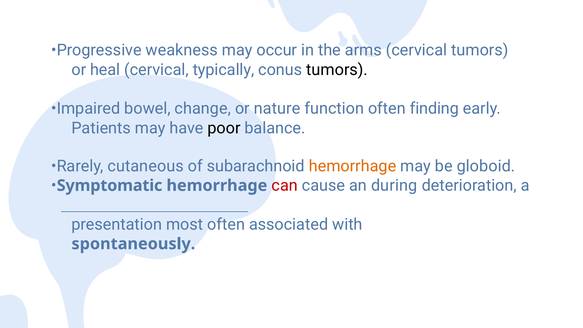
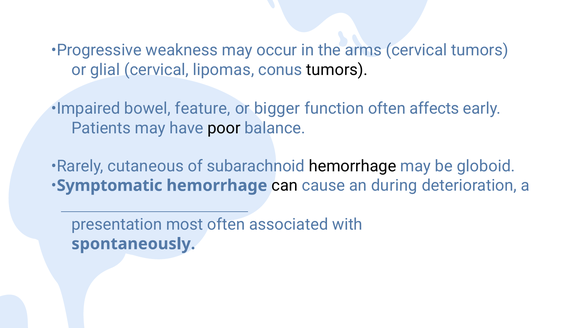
heal: heal -> glial
typically: typically -> lipomas
change: change -> feature
nature: nature -> bigger
finding: finding -> affects
hemorrhage at (353, 166) colour: orange -> black
can colour: red -> black
